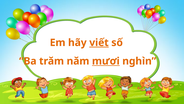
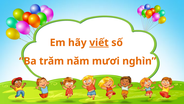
mươi underline: present -> none
